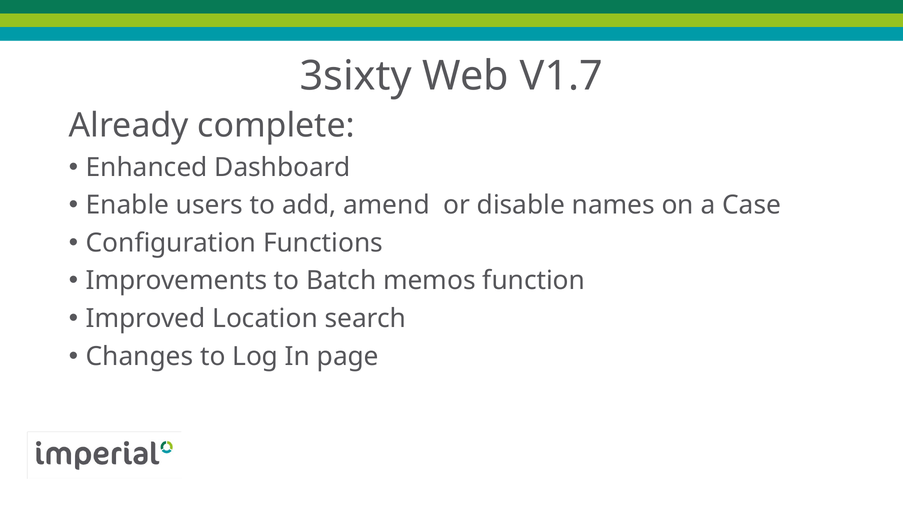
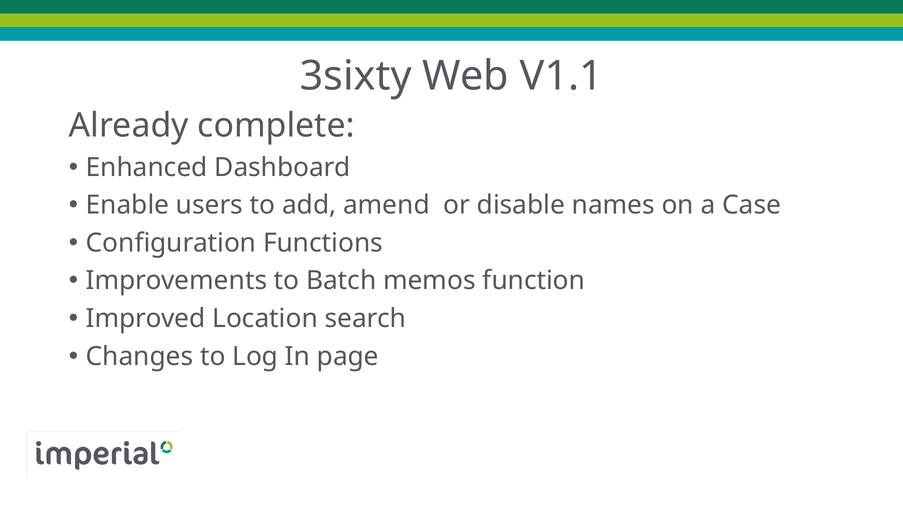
V1.7: V1.7 -> V1.1
